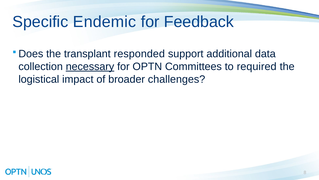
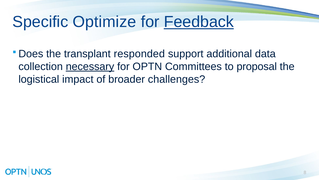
Endemic: Endemic -> Optimize
Feedback underline: none -> present
required: required -> proposal
